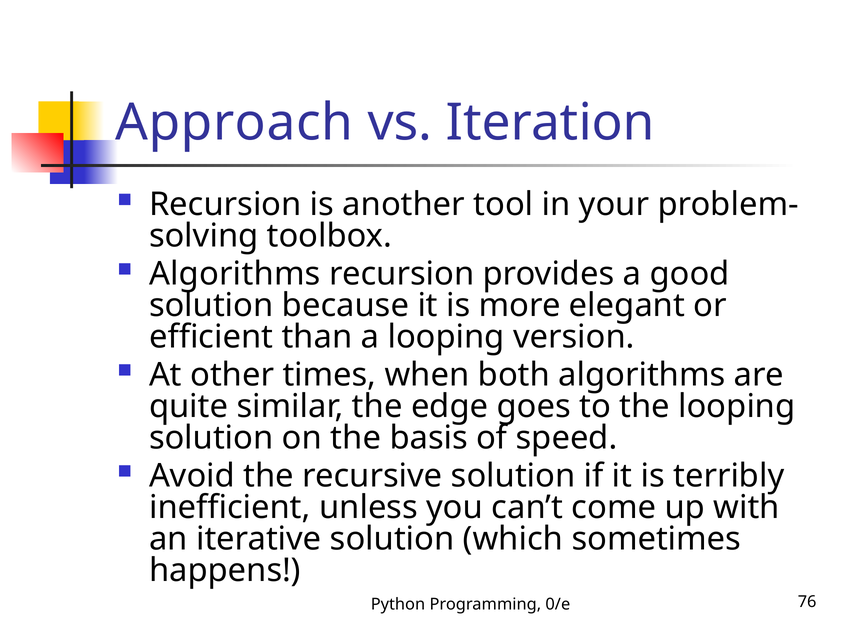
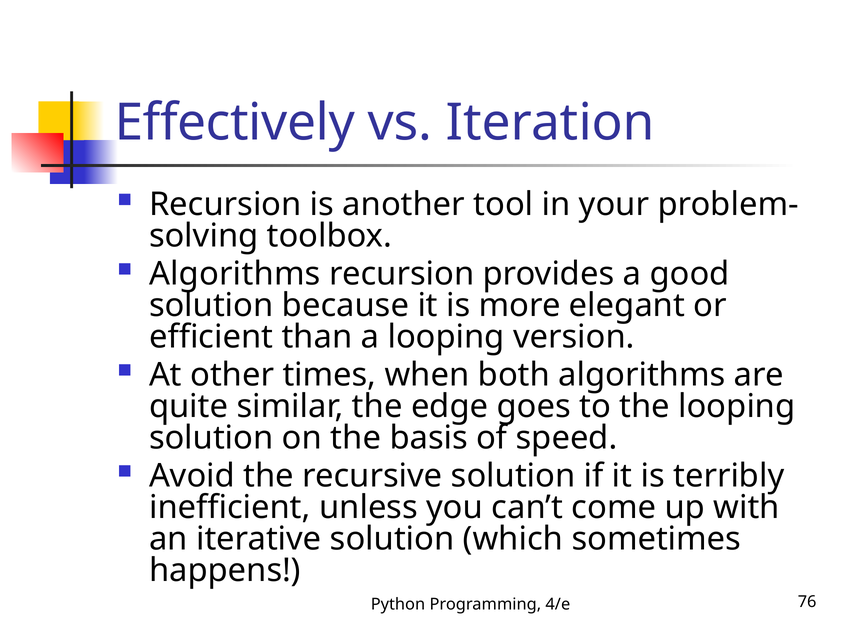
Approach: Approach -> Effectively
0/e: 0/e -> 4/e
